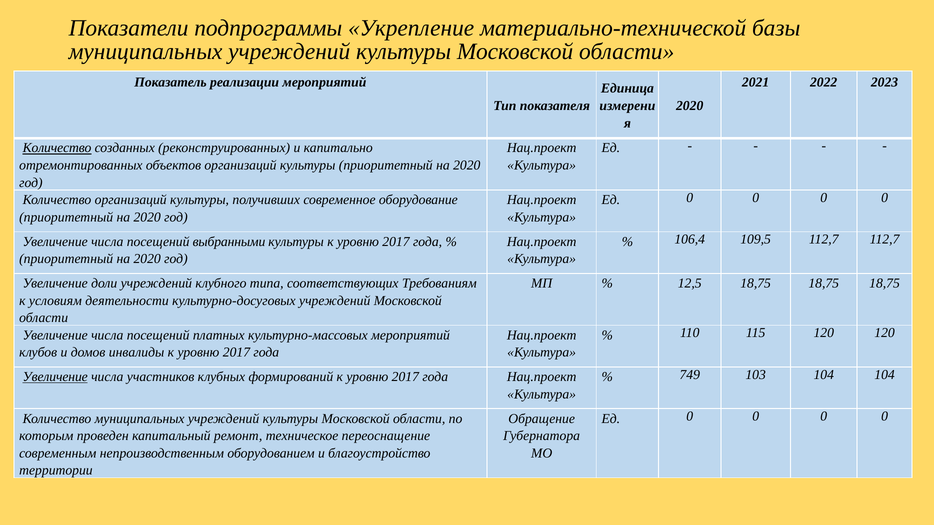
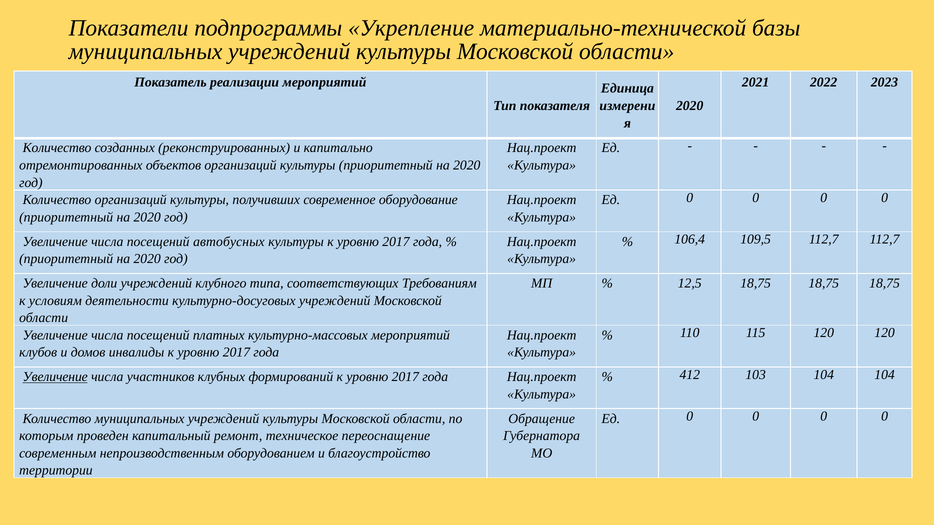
Количество at (57, 148) underline: present -> none
выбранными: выбранными -> автобусных
749: 749 -> 412
